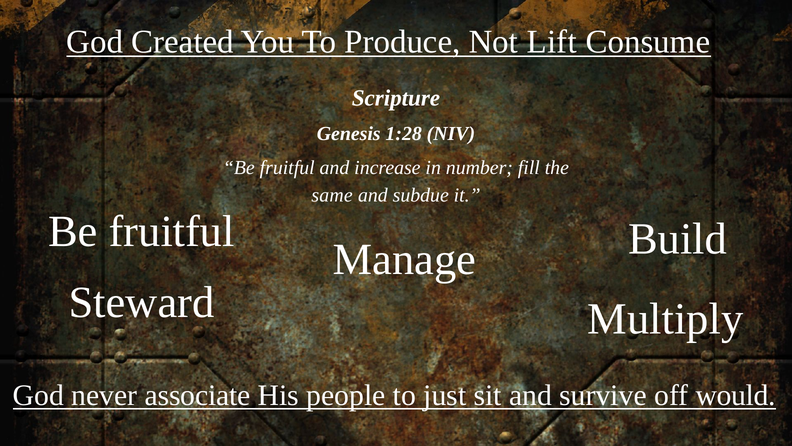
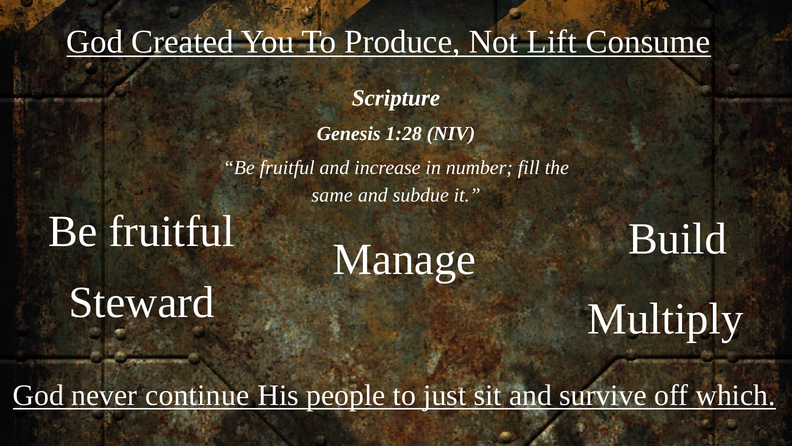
associate: associate -> continue
would: would -> which
